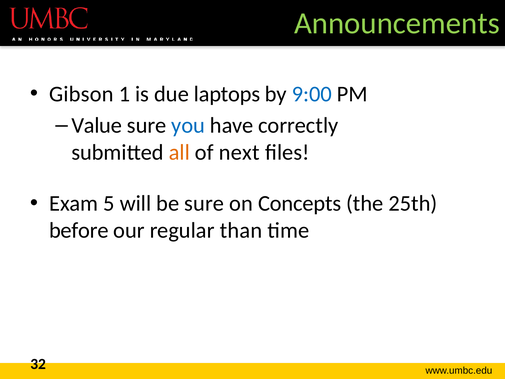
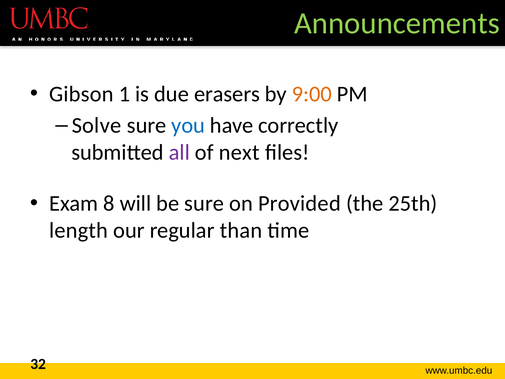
laptops: laptops -> erasers
9:00 colour: blue -> orange
Value: Value -> Solve
all colour: orange -> purple
5: 5 -> 8
Concepts: Concepts -> Provided
before: before -> length
